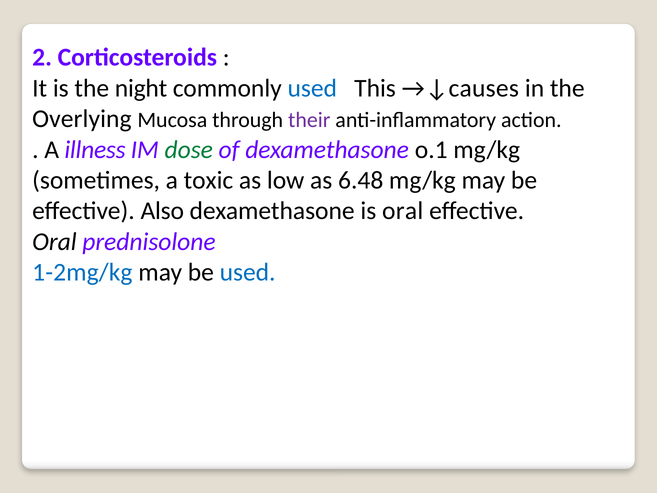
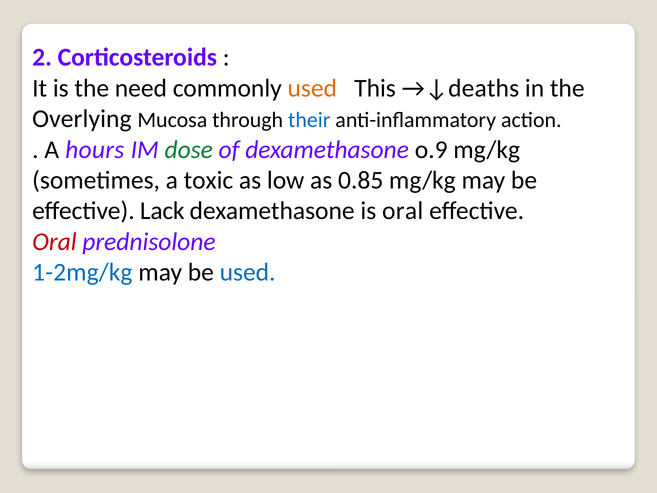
night: night -> need
used at (312, 88) colour: blue -> orange
→↓causes: →↓causes -> →↓deaths
their colour: purple -> blue
illness: illness -> hours
o.1: o.1 -> o.9
6.48: 6.48 -> 0.85
Also: Also -> Lack
Oral at (54, 242) colour: black -> red
